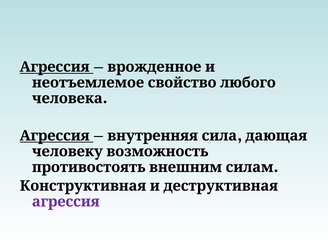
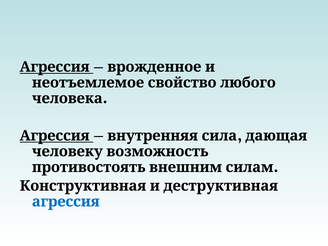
агрессия at (66, 202) colour: purple -> blue
